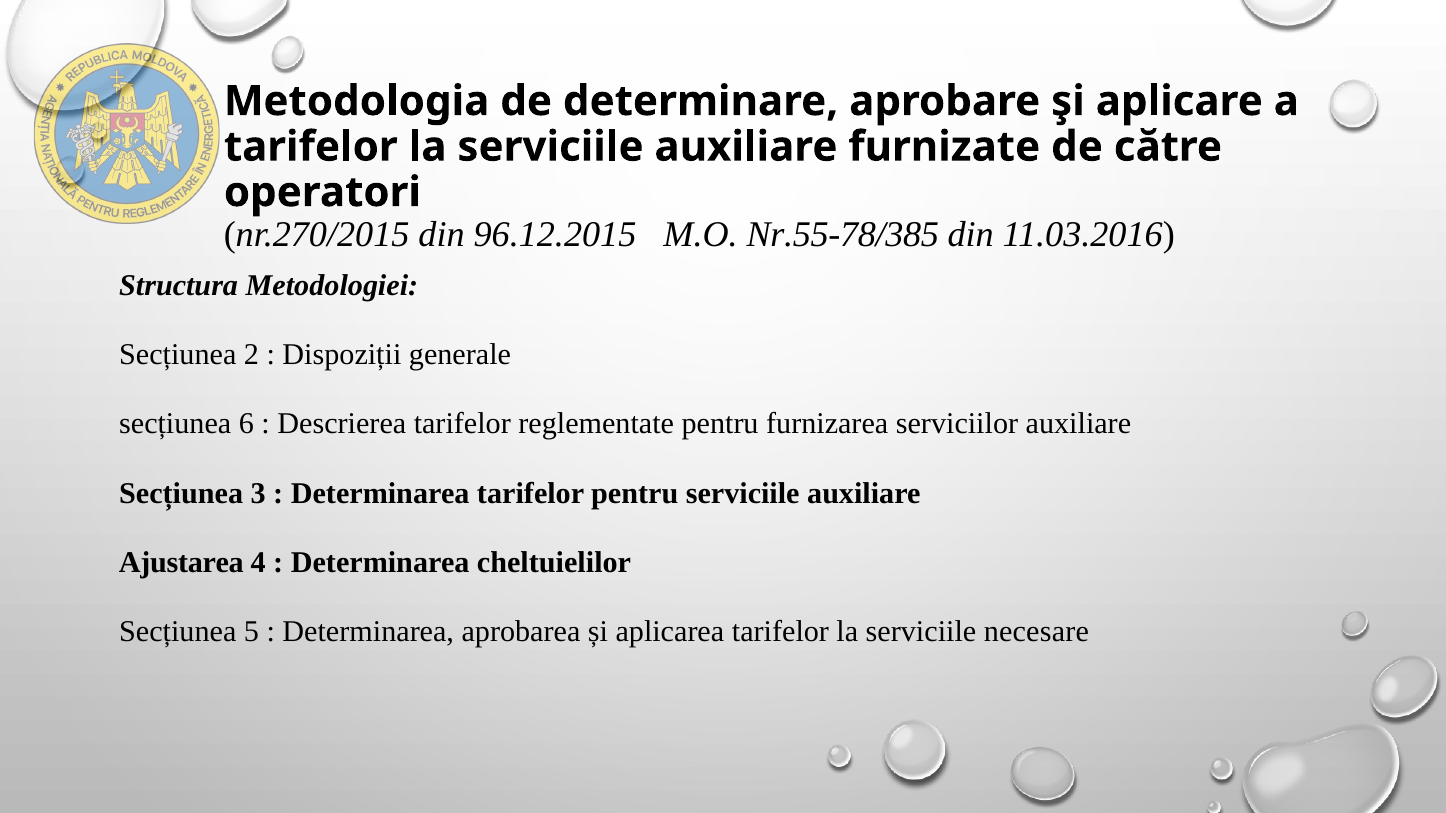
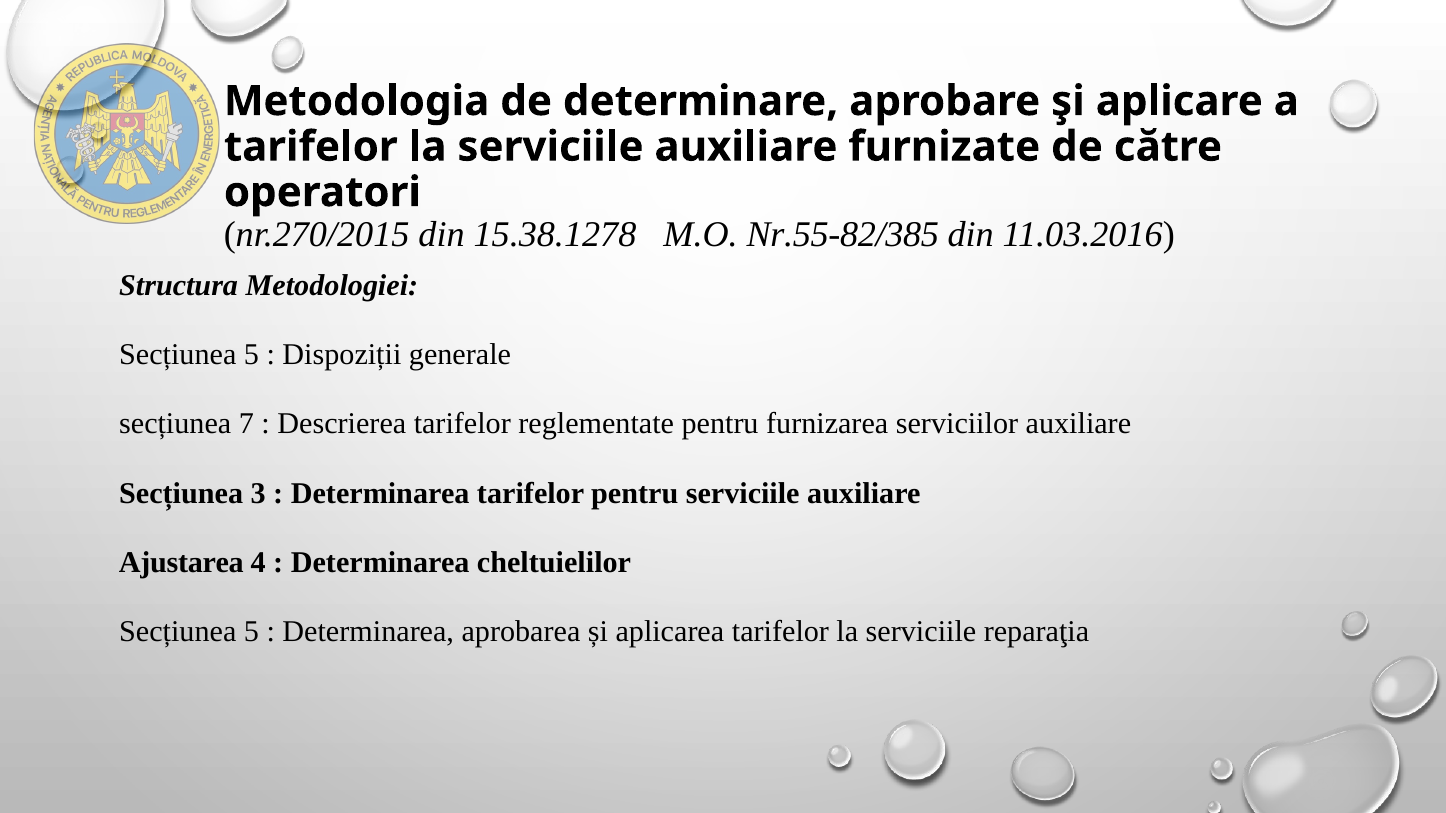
96.12.2015: 96.12.2015 -> 15.38.1278
Nr.55-78/385: Nr.55-78/385 -> Nr.55-82/385
2 at (251, 355): 2 -> 5
6: 6 -> 7
necesare: necesare -> reparaţia
